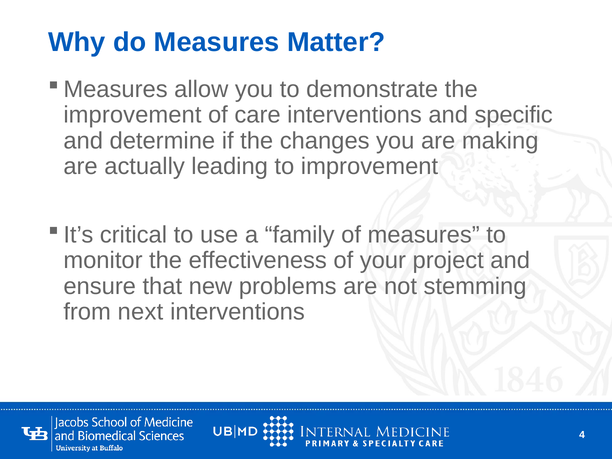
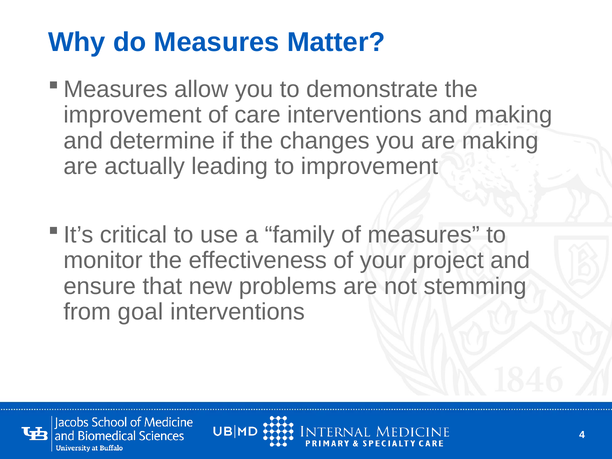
and specific: specific -> making
next: next -> goal
